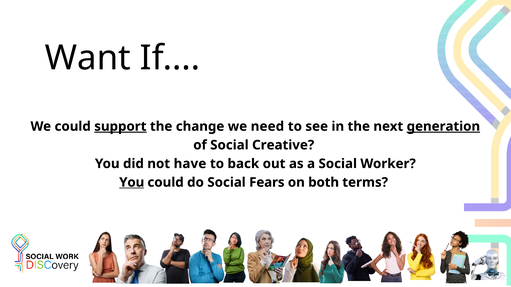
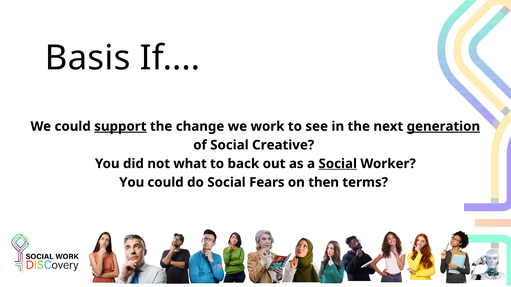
Want: Want -> Basis
need: need -> work
have: have -> what
Social at (338, 164) underline: none -> present
You at (132, 183) underline: present -> none
both: both -> then
